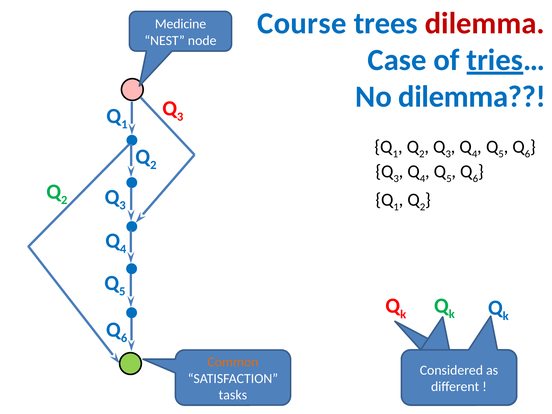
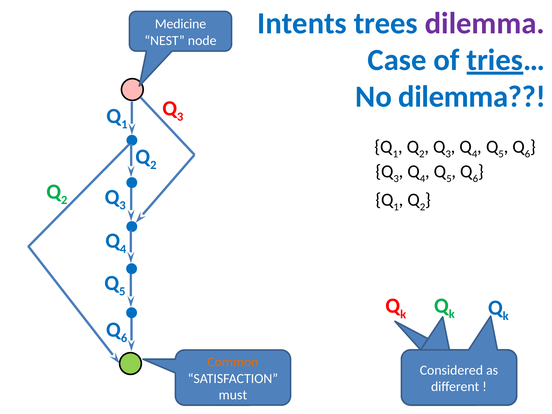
Course: Course -> Intents
dilemma at (485, 23) colour: red -> purple
tasks: tasks -> must
